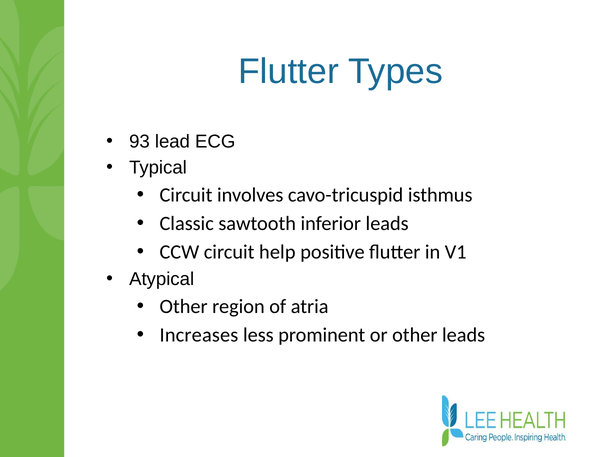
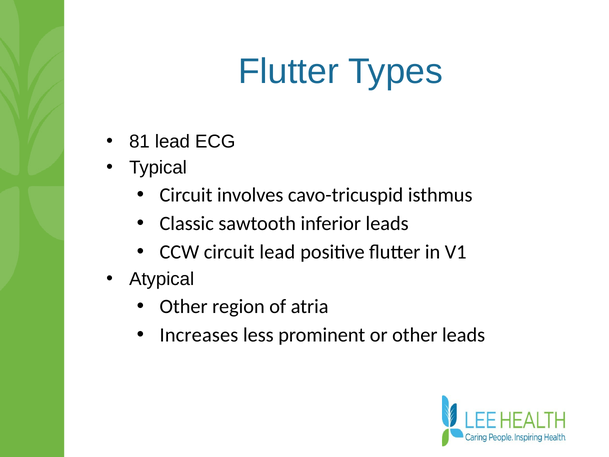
93: 93 -> 81
circuit help: help -> lead
